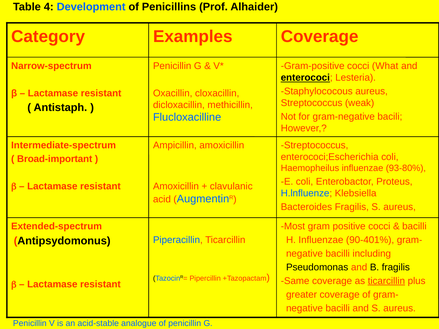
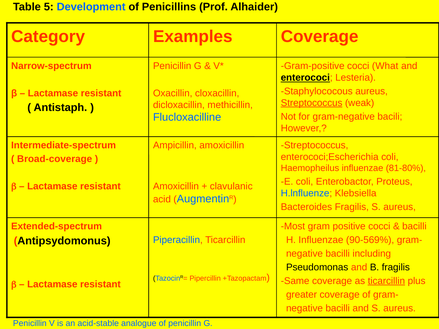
4: 4 -> 5
Streptococcus at (312, 103) underline: none -> present
Broad-important: Broad-important -> Broad-coverage
93-80%: 93-80% -> 81-80%
90-401%: 90-401% -> 90-569%
